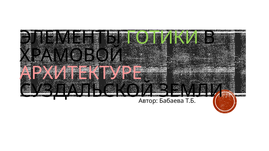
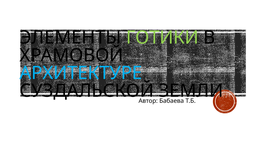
АРХИТЕКТУРЕ colour: pink -> light blue
